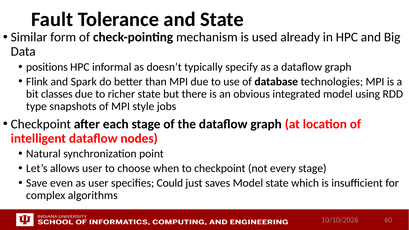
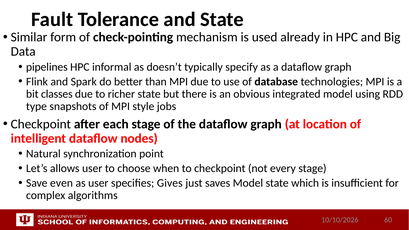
positions: positions -> pipelines
Could: Could -> Gives
